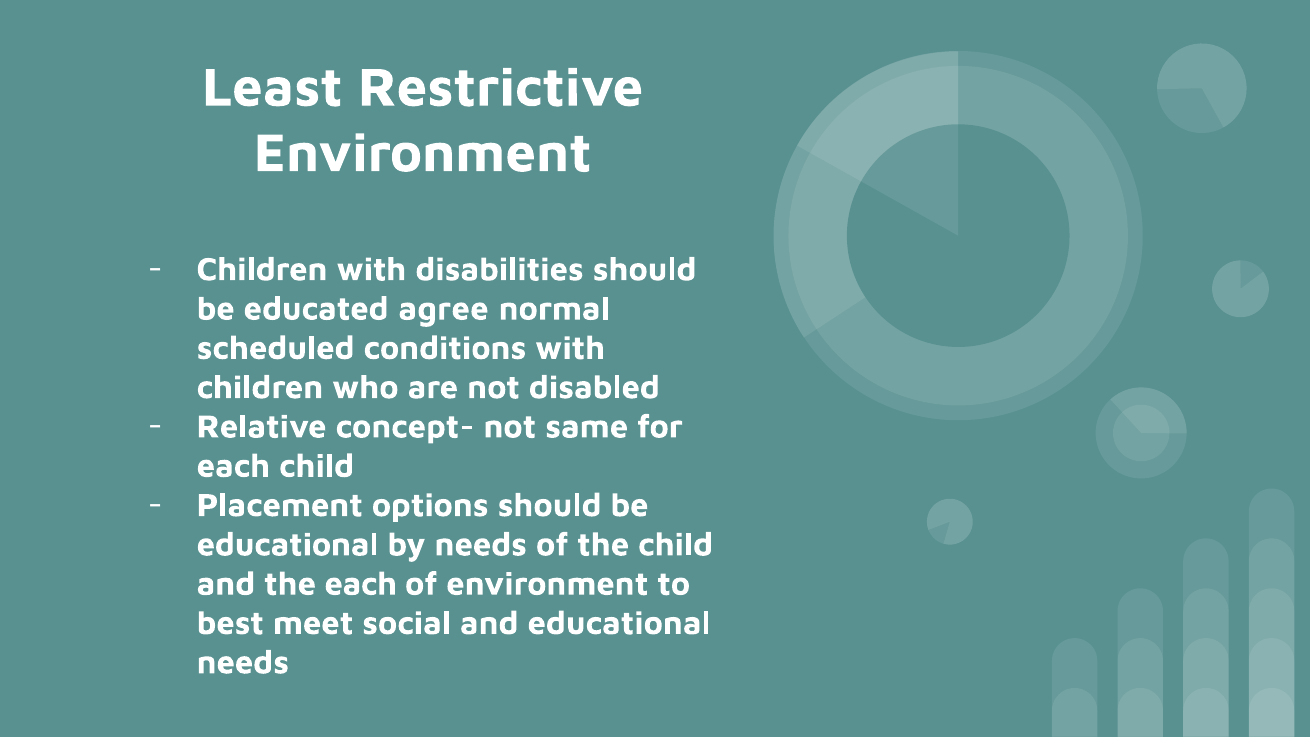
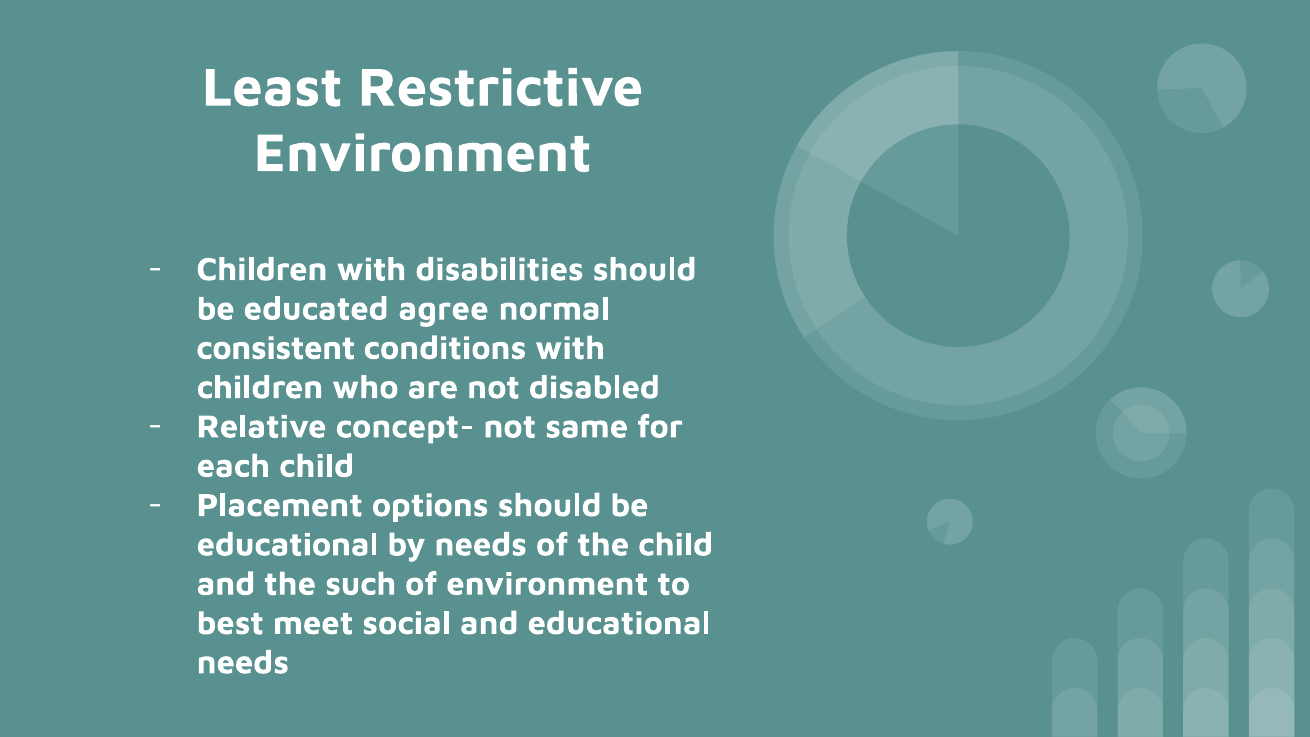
scheduled: scheduled -> consistent
the each: each -> such
